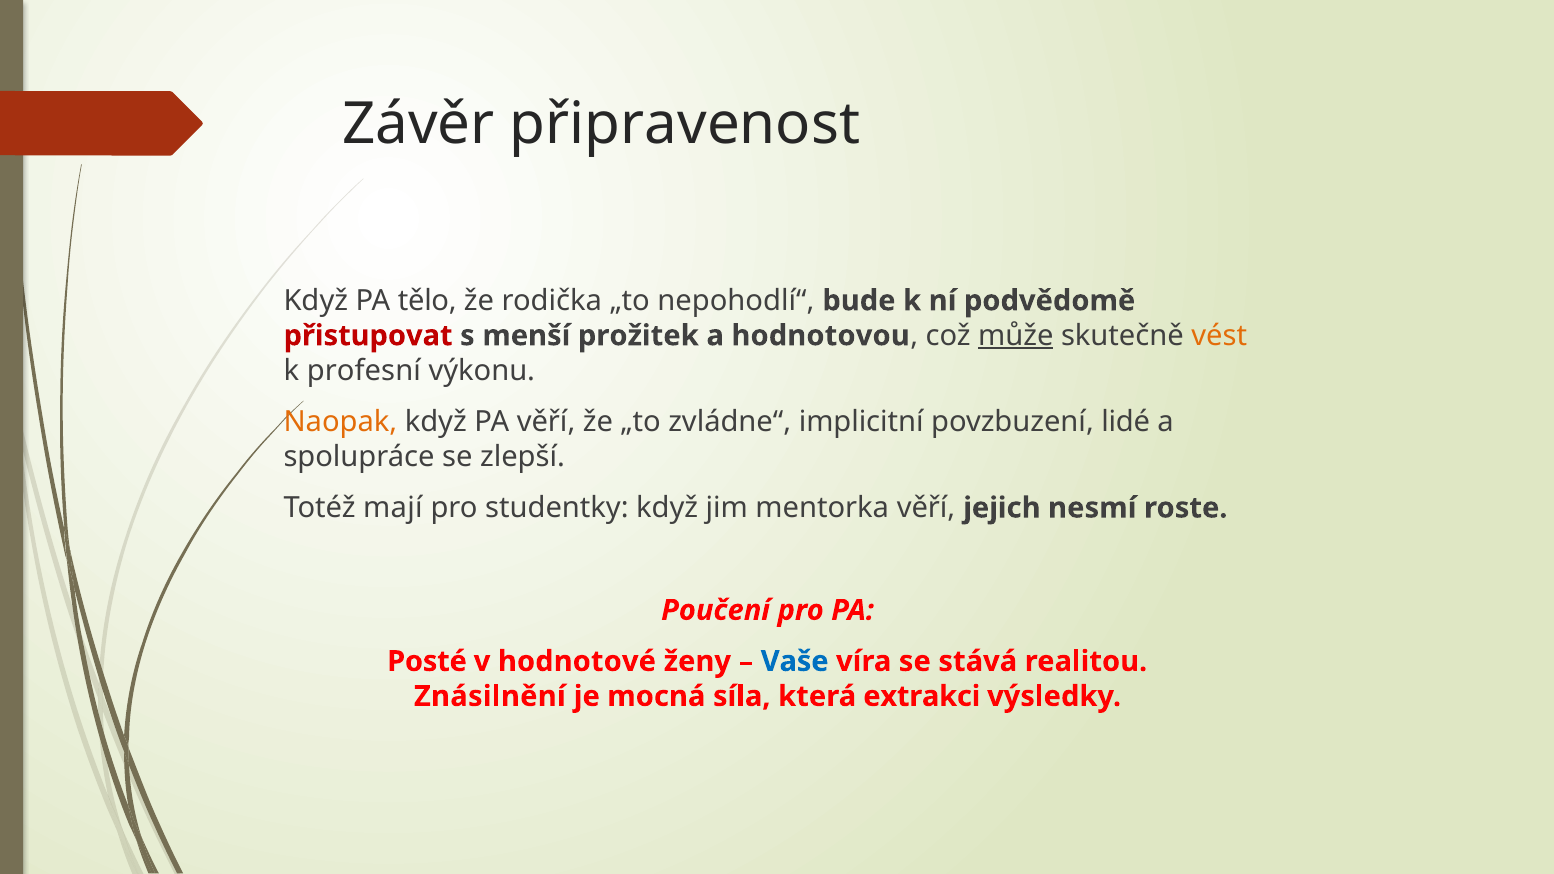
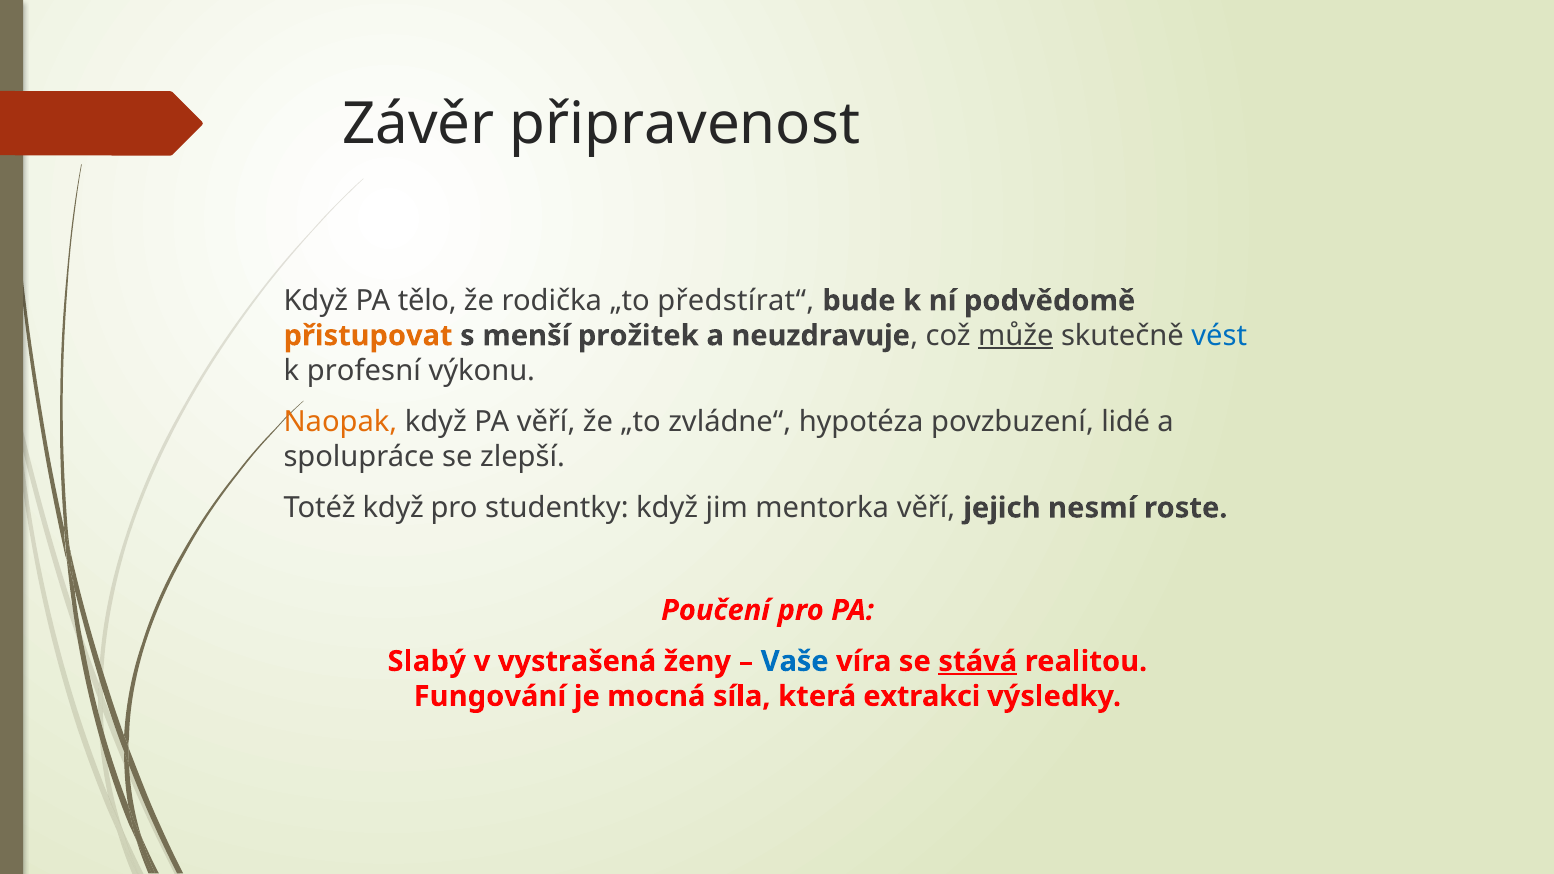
nepohodlí“: nepohodlí“ -> předstírat“
přistupovat colour: red -> orange
hodnotovou: hodnotovou -> neuzdravuje
vést colour: orange -> blue
implicitní: implicitní -> hypotéza
Totéž mají: mají -> když
Posté: Posté -> Slabý
hodnotové: hodnotové -> vystrašená
stává underline: none -> present
Znásilnění: Znásilnění -> Fungování
